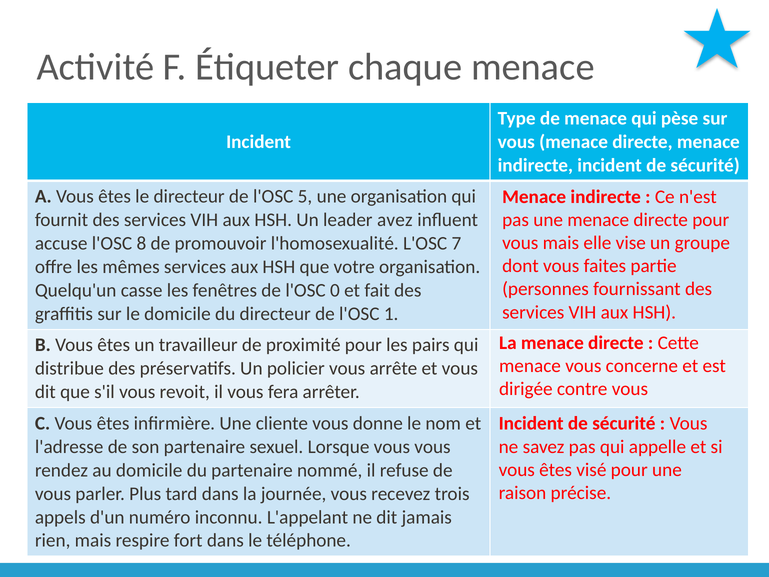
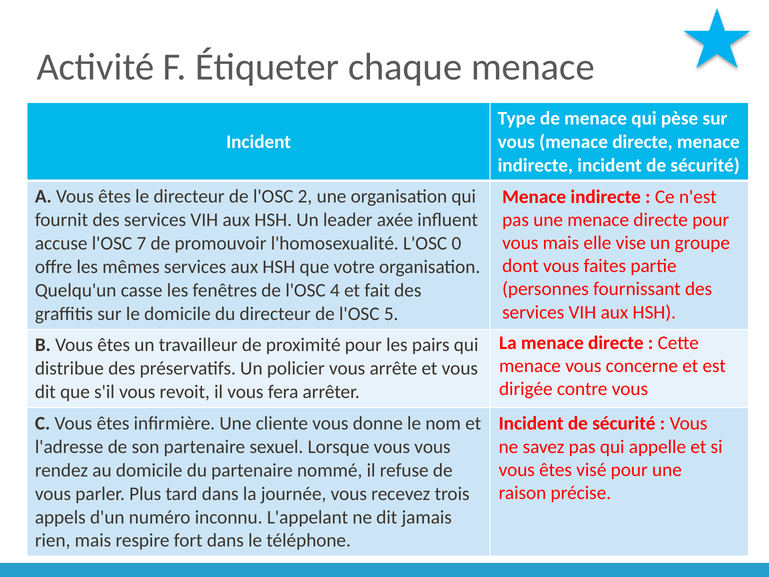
5: 5 -> 2
avez: avez -> axée
8: 8 -> 7
7: 7 -> 0
0: 0 -> 4
1: 1 -> 5
